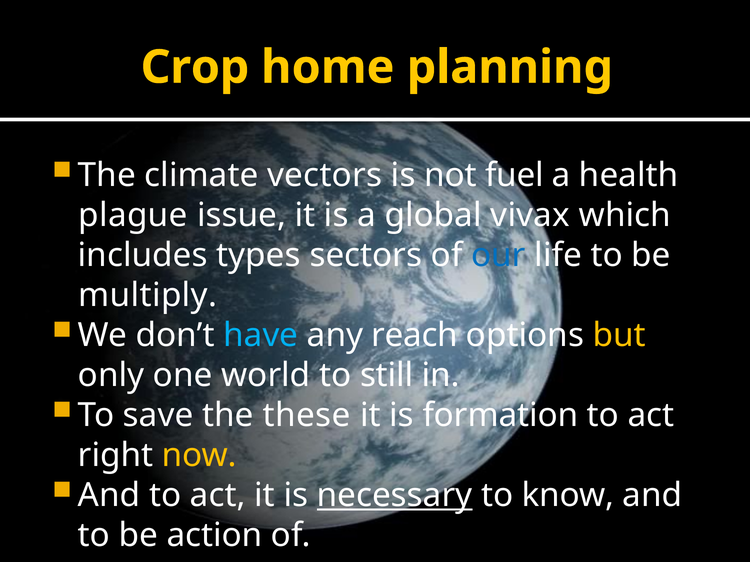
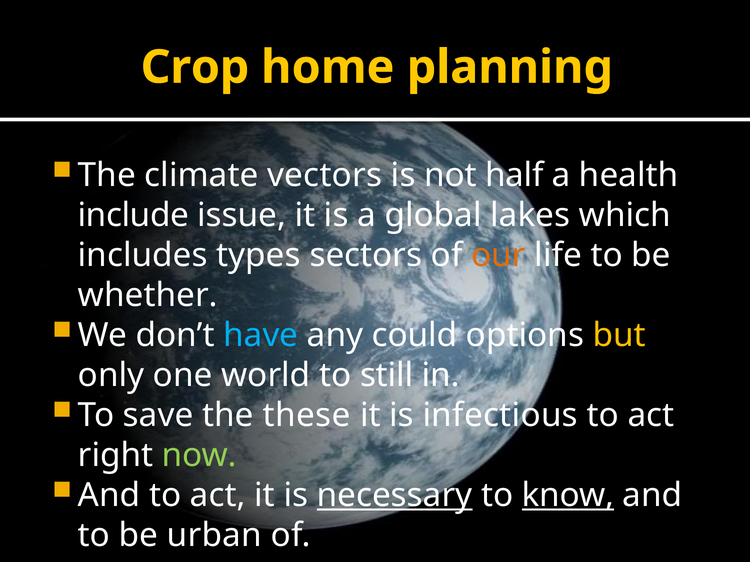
fuel: fuel -> half
plague: plague -> include
vivax: vivax -> lakes
our colour: blue -> orange
multiply: multiply -> whether
reach: reach -> could
formation: formation -> infectious
now colour: yellow -> light green
know underline: none -> present
action: action -> urban
